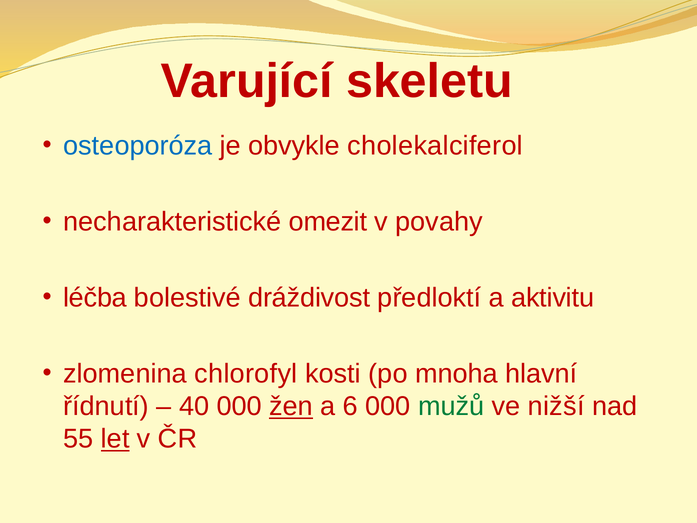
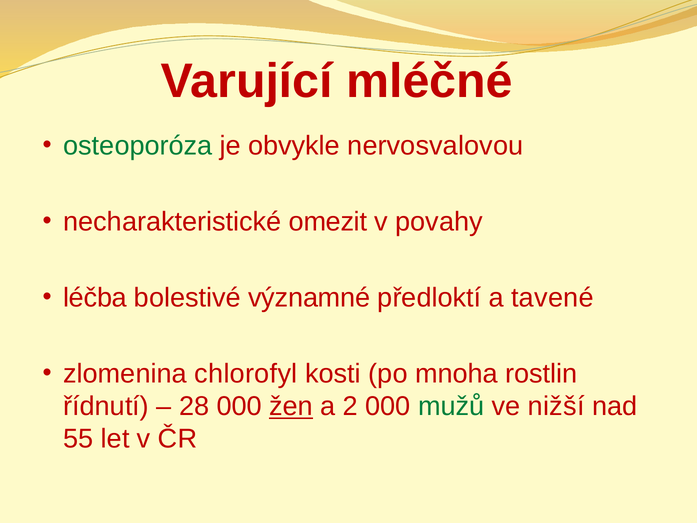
skeletu: skeletu -> mléčné
osteoporóza colour: blue -> green
cholekalciferol: cholekalciferol -> nervosvalovou
dráždivost: dráždivost -> významné
aktivitu: aktivitu -> tavené
hlavní: hlavní -> rostlin
40: 40 -> 28
6: 6 -> 2
let underline: present -> none
